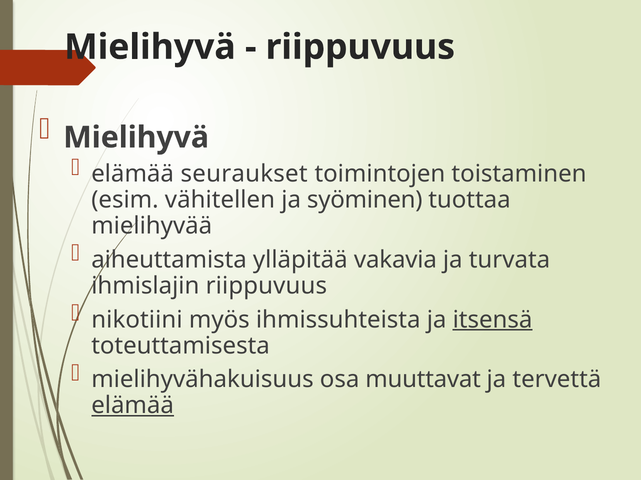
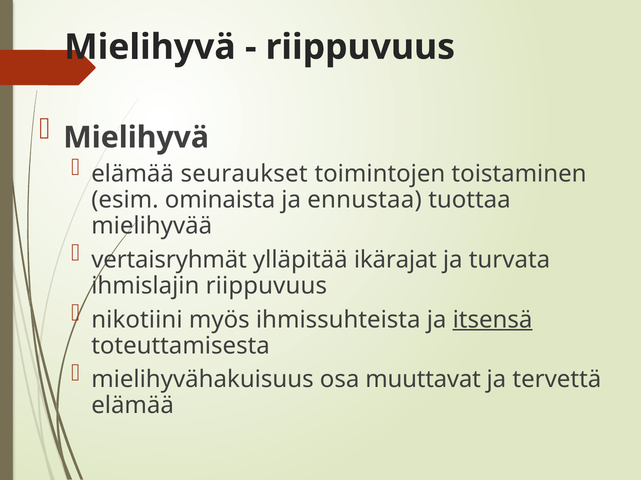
vähitellen: vähitellen -> ominaista
syöminen: syöminen -> ennustaa
aiheuttamista: aiheuttamista -> vertaisryhmät
vakavia: vakavia -> ikärajat
elämää at (133, 406) underline: present -> none
